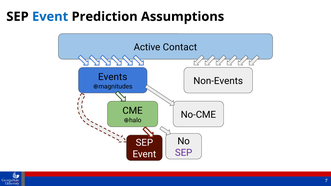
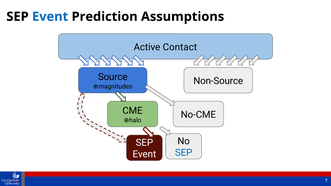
Events: Events -> Source
Non-Events: Non-Events -> Non-Source
SEP at (184, 153) colour: purple -> blue
